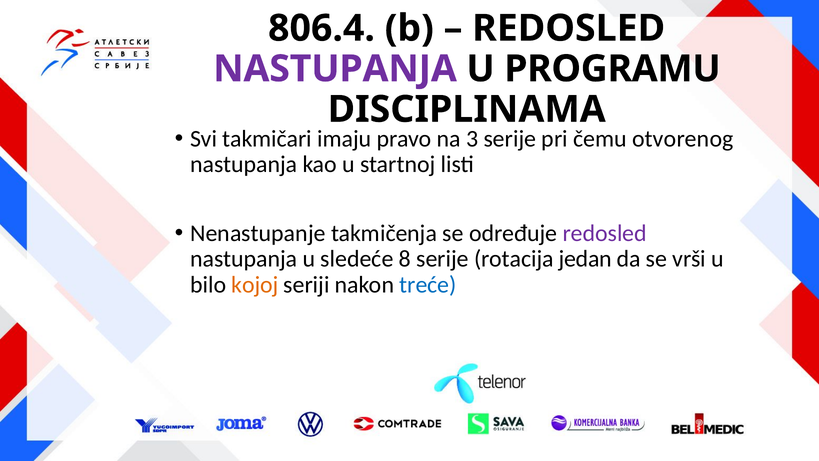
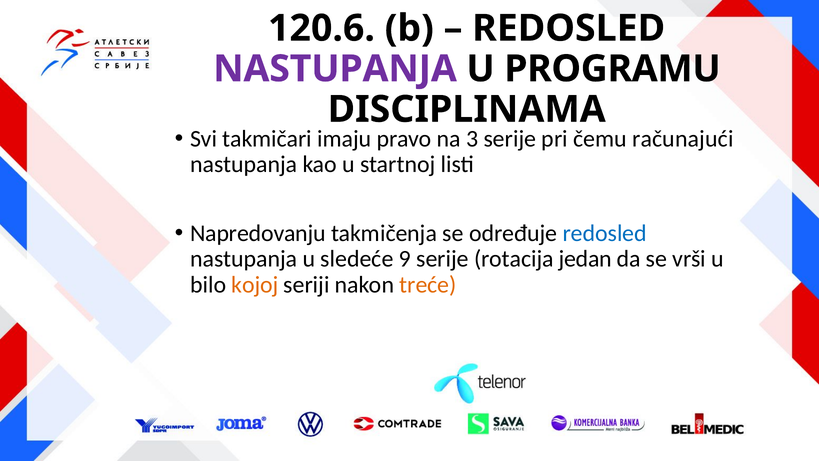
806.4: 806.4 -> 120.6
otvorenog: otvorenog -> računajući
Nenastupanje: Nenastupanje -> Napredovanju
redosled at (605, 233) colour: purple -> blue
8: 8 -> 9
treće colour: blue -> orange
